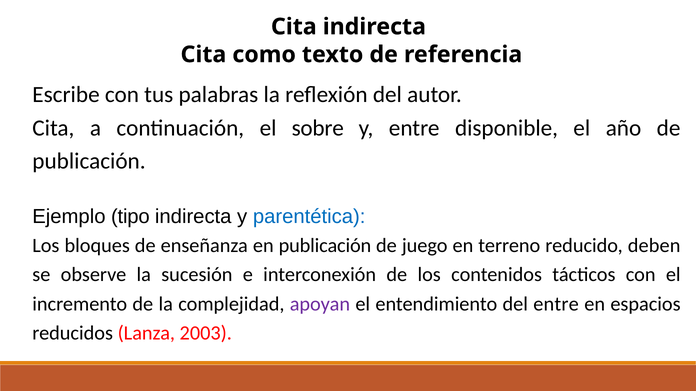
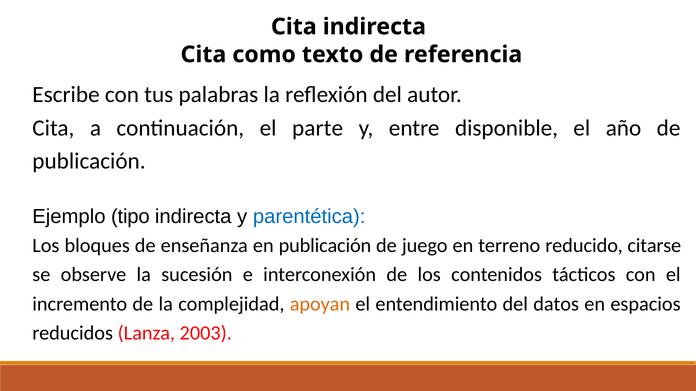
sobre: sobre -> parte
deben: deben -> citarse
apoyan colour: purple -> orange
del entre: entre -> datos
